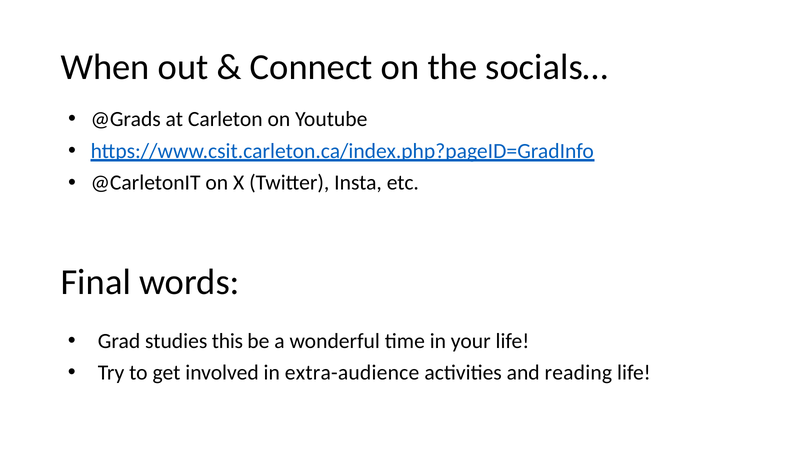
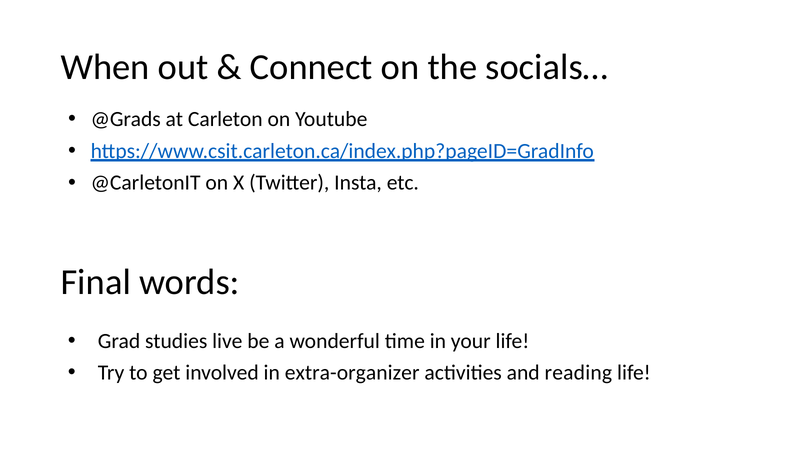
this: this -> live
extra-audience: extra-audience -> extra-organizer
